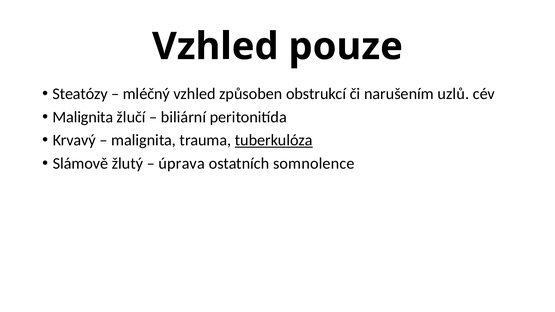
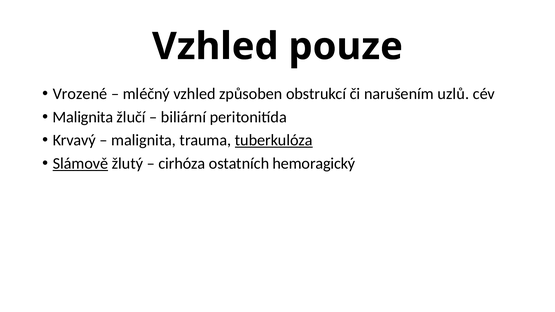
Steatózy: Steatózy -> Vrozené
Slámově underline: none -> present
úprava: úprava -> cirhóza
somnolence: somnolence -> hemoragický
